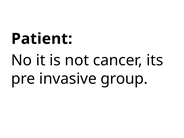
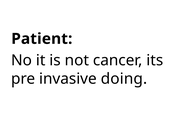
group: group -> doing
